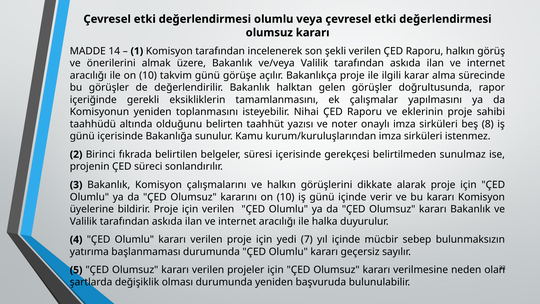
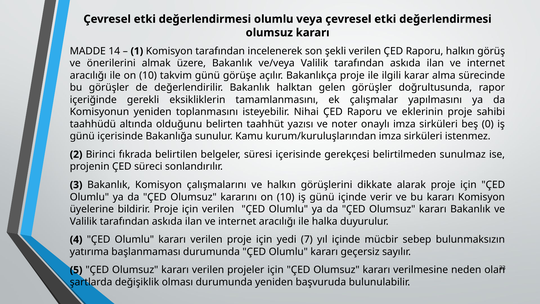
8: 8 -> 0
